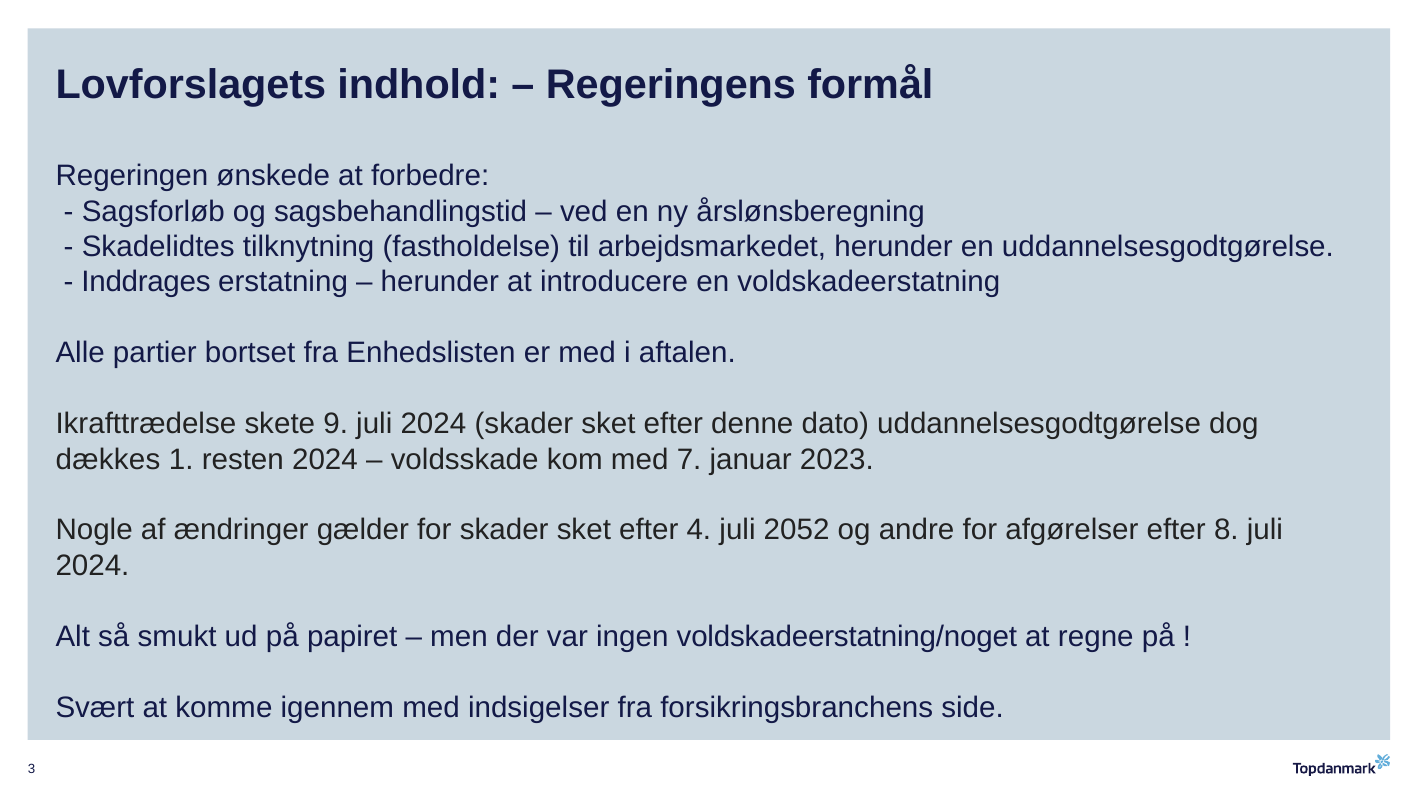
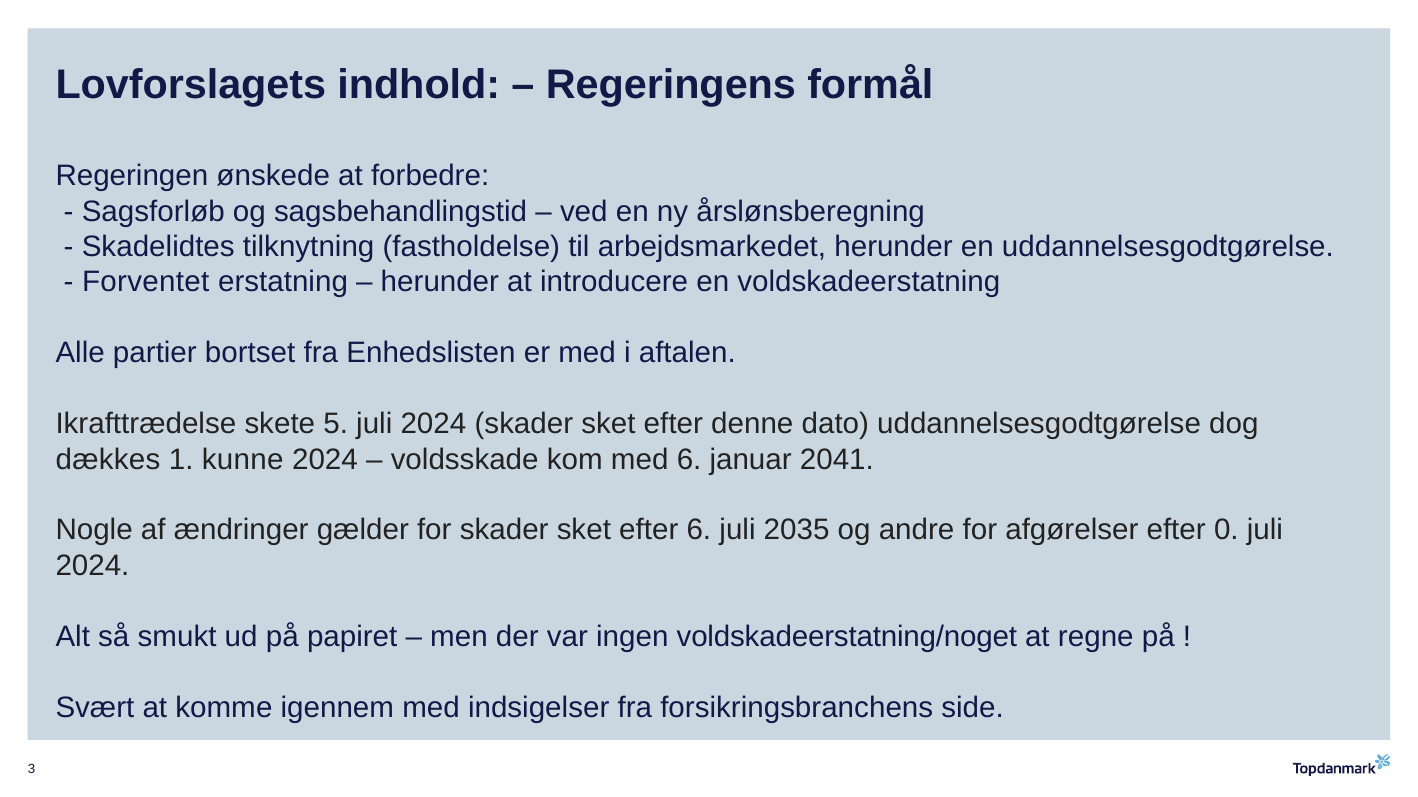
Inddrages: Inddrages -> Forventet
9: 9 -> 5
resten: resten -> kunne
med 7: 7 -> 6
2023: 2023 -> 2041
efter 4: 4 -> 6
2052: 2052 -> 2035
8: 8 -> 0
